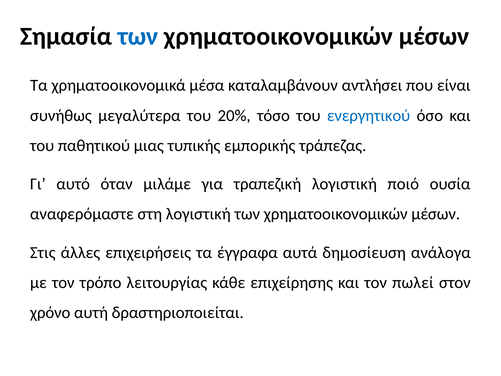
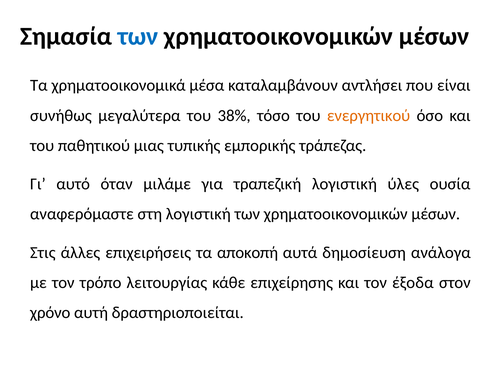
20%: 20% -> 38%
ενεργητικού colour: blue -> orange
ποιό: ποιό -> ύλες
έγγραφα: έγγραφα -> αποκοπή
πωλεί: πωλεί -> έξοδα
